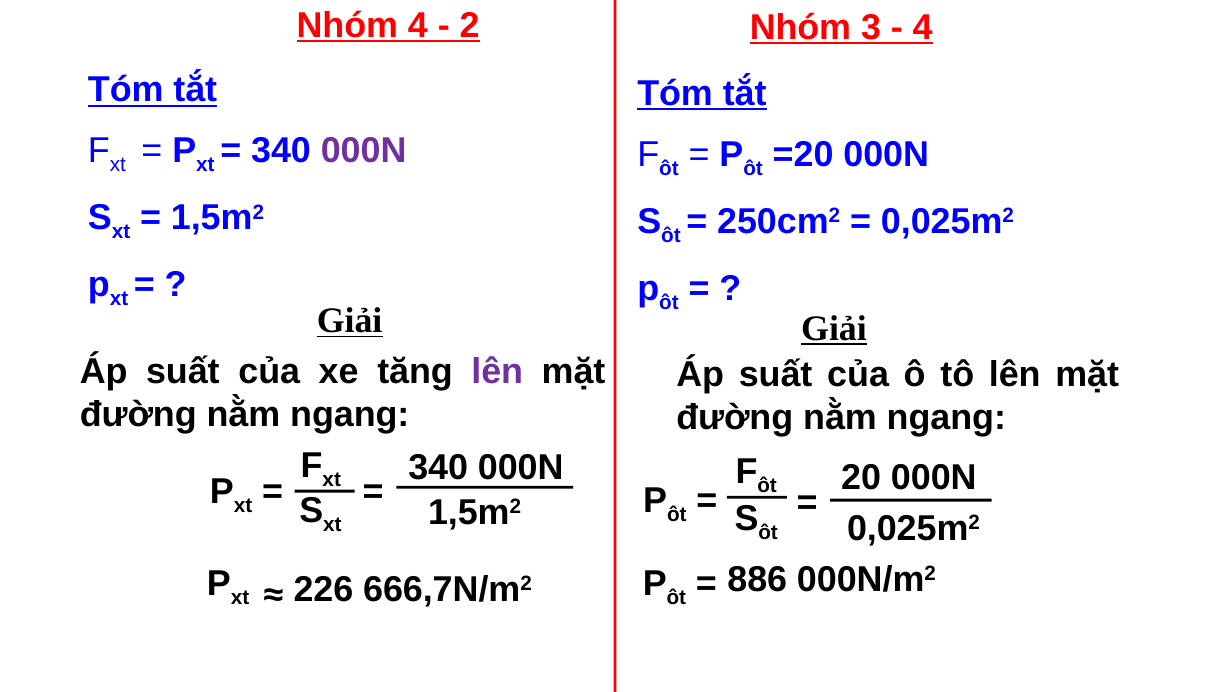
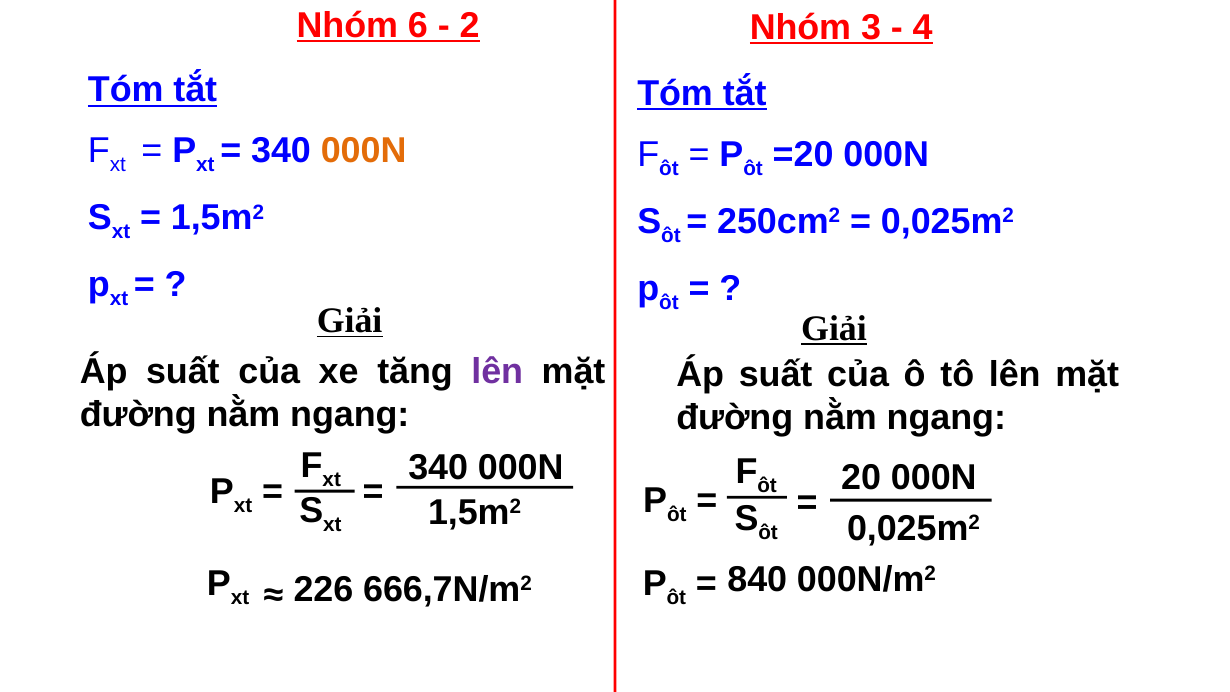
Nhóm 4: 4 -> 6
000N at (364, 151) colour: purple -> orange
886: 886 -> 840
